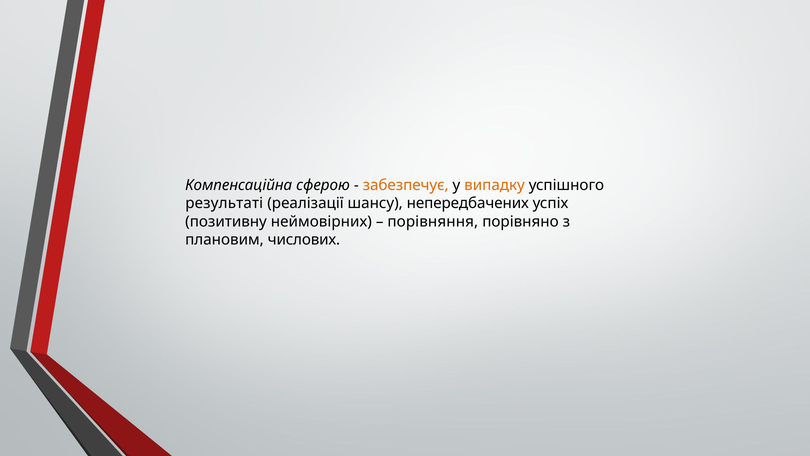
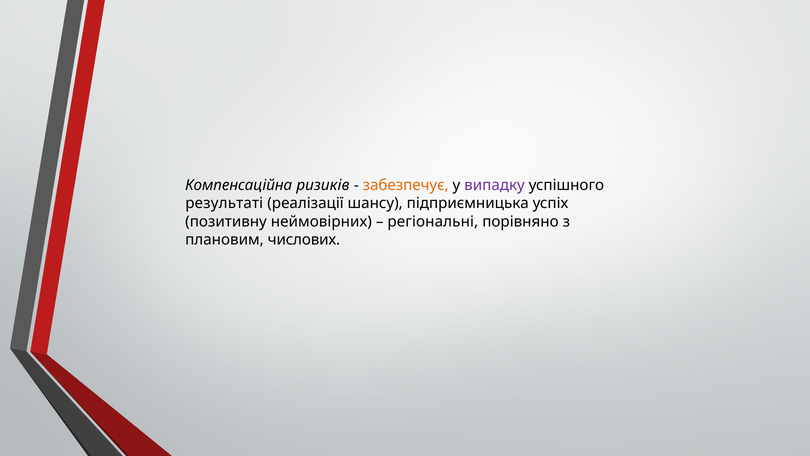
сферою: сферою -> ризиків
випадку colour: orange -> purple
непередбачених: непередбачених -> підприємницька
порівняння: порівняння -> регіональні
